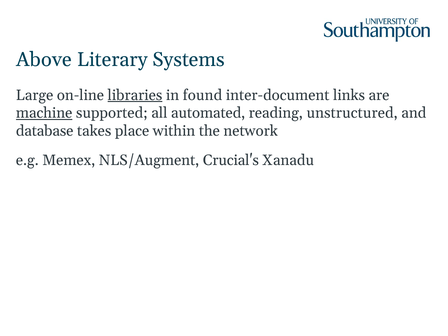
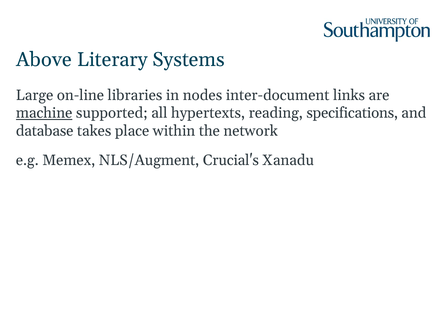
libraries underline: present -> none
found: found -> nodes
automated: automated -> hypertexts
unstructured: unstructured -> specifications
